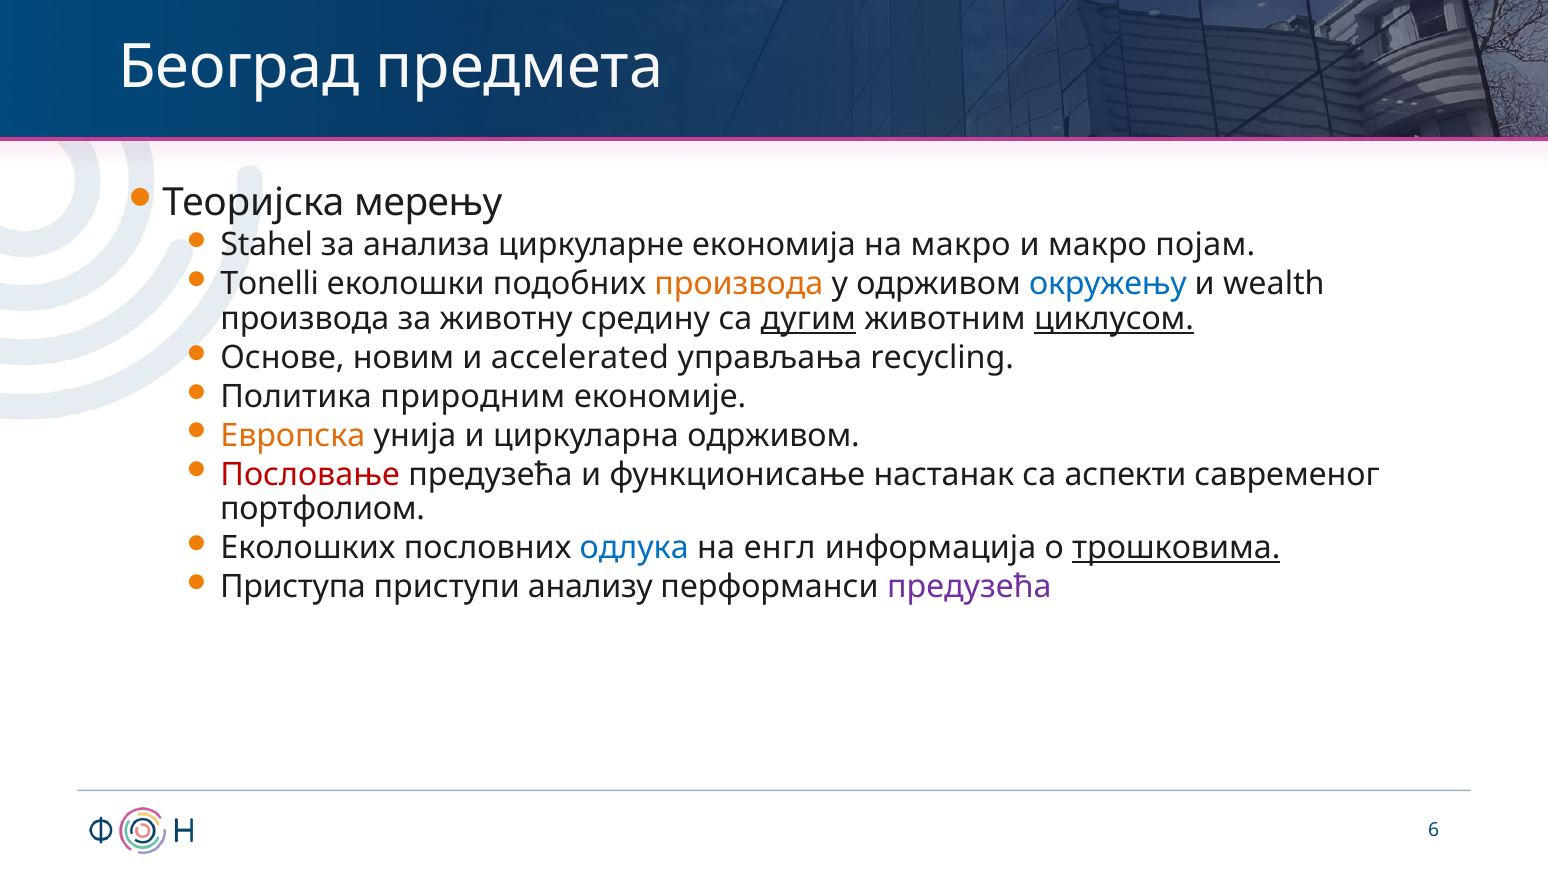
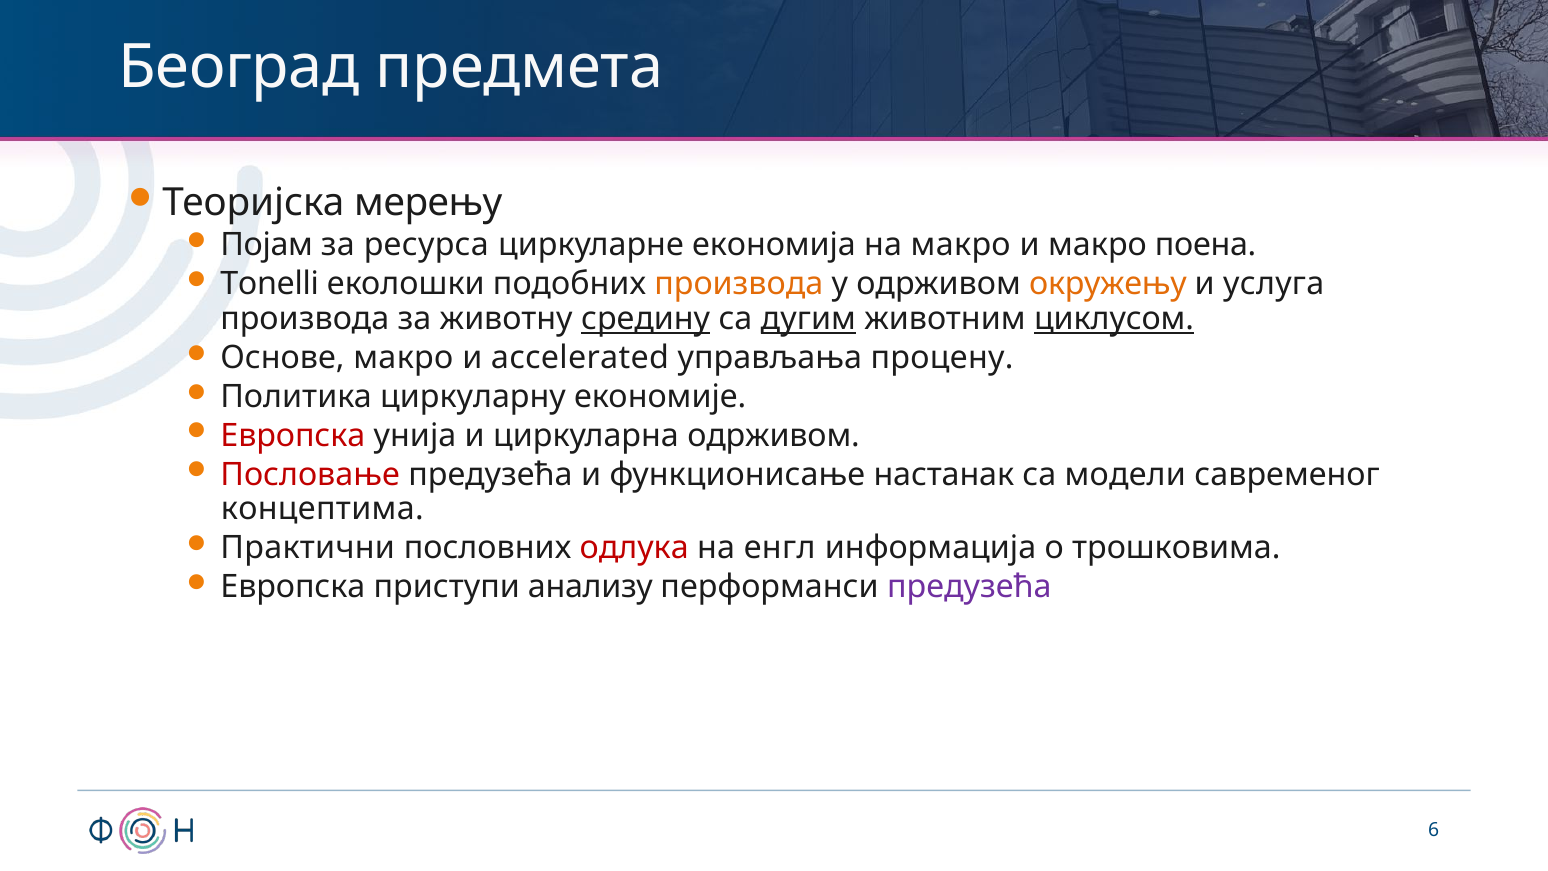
Stahel: Stahel -> Појам
анализа: анализа -> ресурса
појам: појам -> поена
окружењу colour: blue -> orange
wealth: wealth -> услуга
средину underline: none -> present
Основе новим: новим -> макро
recycling: recycling -> процену
природним: природним -> циркуларну
Европска at (293, 436) colour: orange -> red
аспекти: аспекти -> модели
портфолиом: портфолиом -> концептима
Еколошких: Еколошких -> Практични
одлука colour: blue -> red
трошковима underline: present -> none
Приступа at (293, 587): Приступа -> Европска
